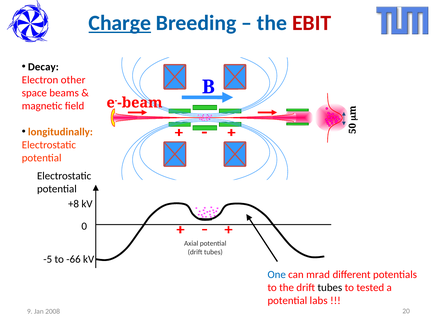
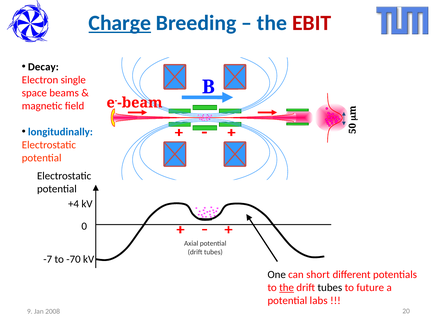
other: other -> single
longitudinally colour: orange -> blue
+8: +8 -> +4
-5: -5 -> -7
-66: -66 -> -70
One colour: blue -> black
mrad: mrad -> short
the at (287, 288) underline: none -> present
tested: tested -> future
